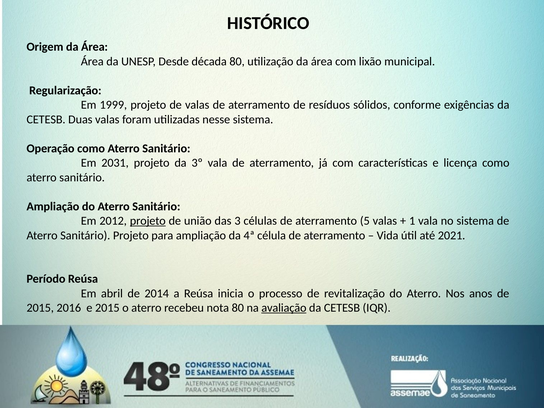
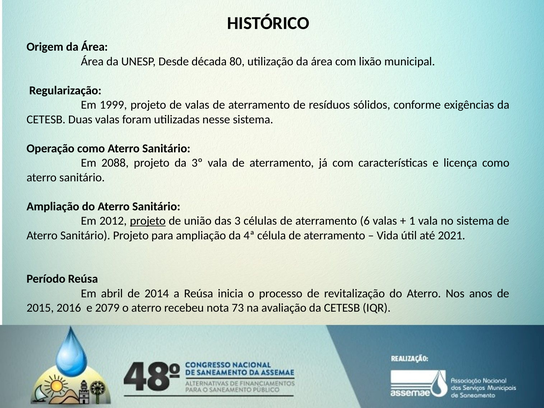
2031: 2031 -> 2088
5: 5 -> 6
e 2015: 2015 -> 2079
nota 80: 80 -> 73
avaliação underline: present -> none
